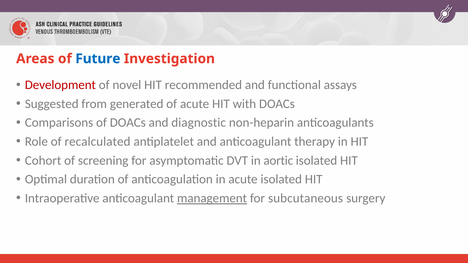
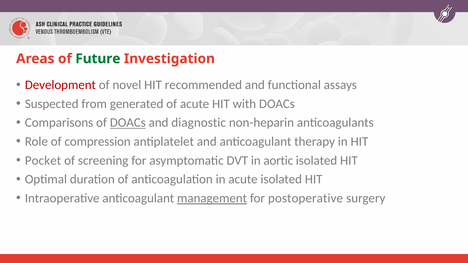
Future colour: blue -> green
Suggested: Suggested -> Suspected
DOACs at (128, 123) underline: none -> present
recalculated: recalculated -> compression
Cohort: Cohort -> Pocket
subcutaneous: subcutaneous -> postoperative
